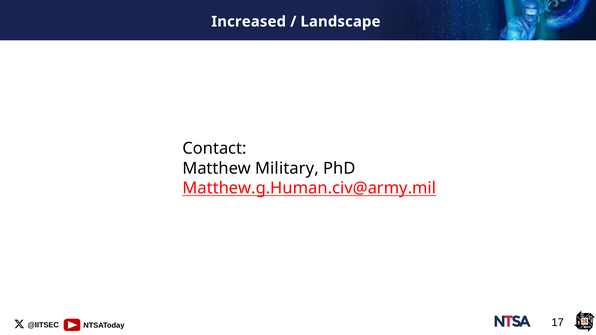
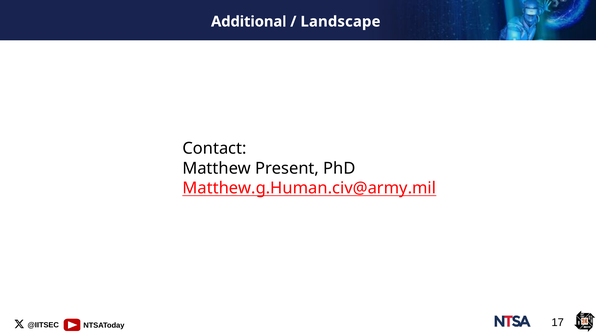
Increased: Increased -> Additional
Military: Military -> Present
